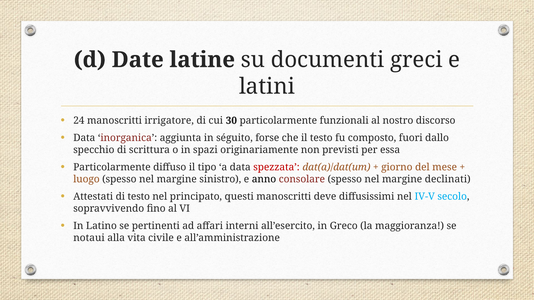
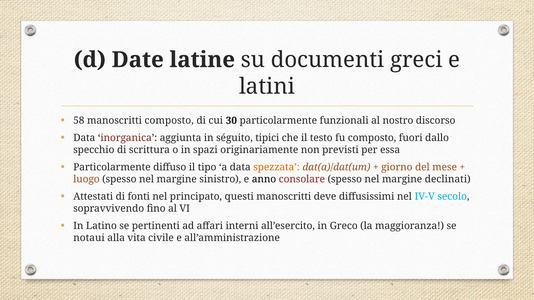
24: 24 -> 58
manoscritti irrigatore: irrigatore -> composto
forse: forse -> tipici
spezzata colour: red -> orange
di testo: testo -> fonti
